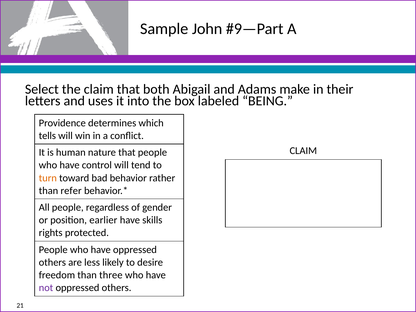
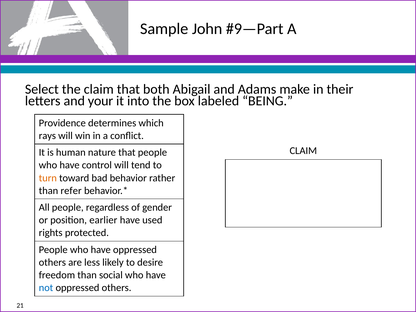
uses: uses -> your
tells: tells -> rays
skills: skills -> used
three: three -> social
not colour: purple -> blue
